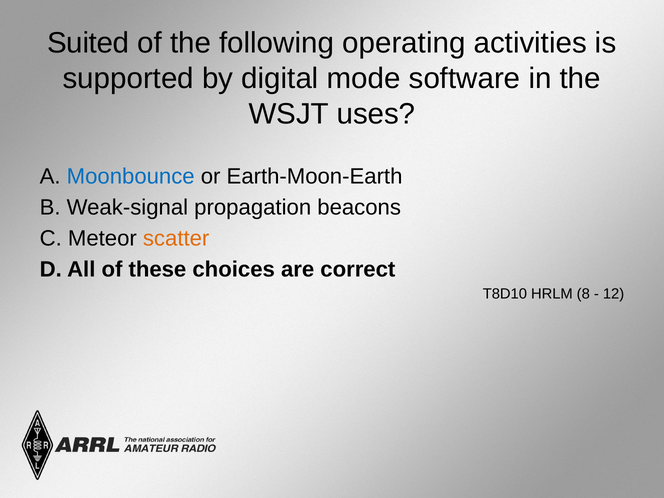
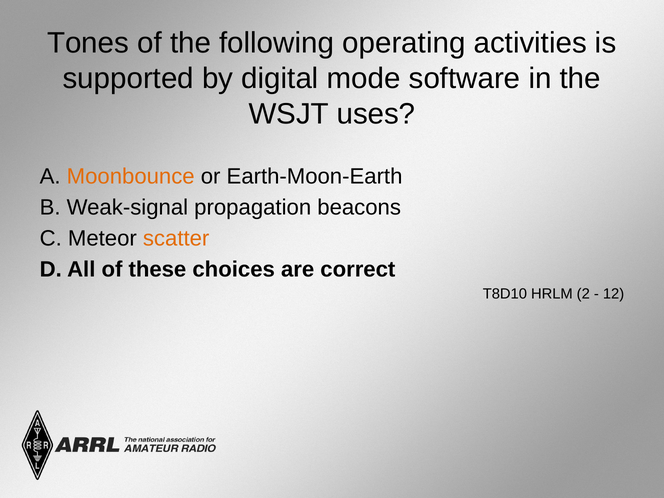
Suited: Suited -> Tones
Moonbounce colour: blue -> orange
8: 8 -> 2
